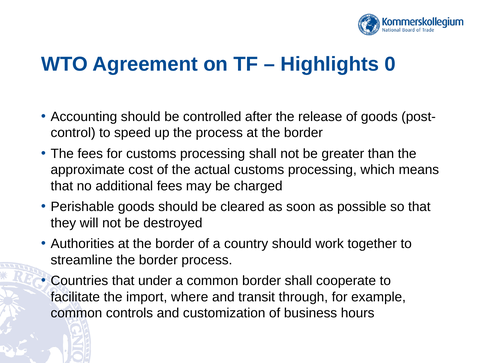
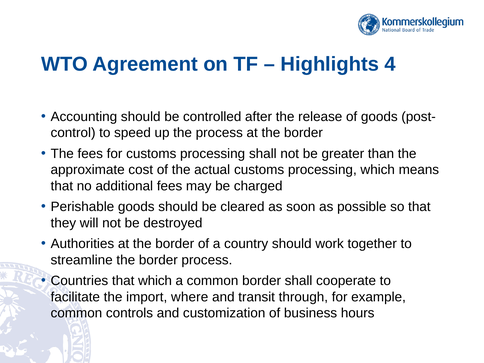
0: 0 -> 4
that under: under -> which
